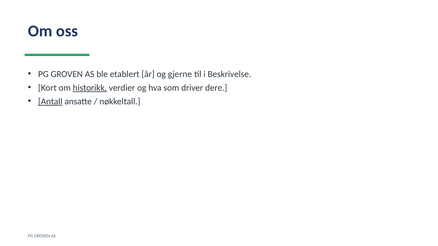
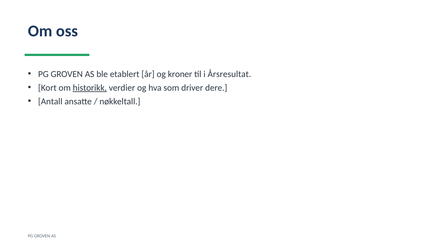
gjerne: gjerne -> kroner
Beskrivelse: Beskrivelse -> Årsresultat
Antall underline: present -> none
